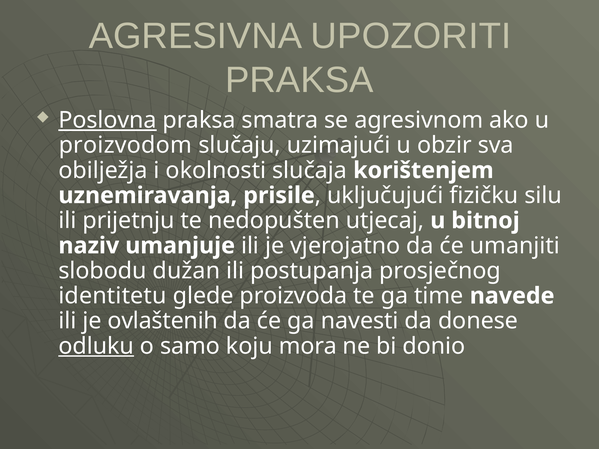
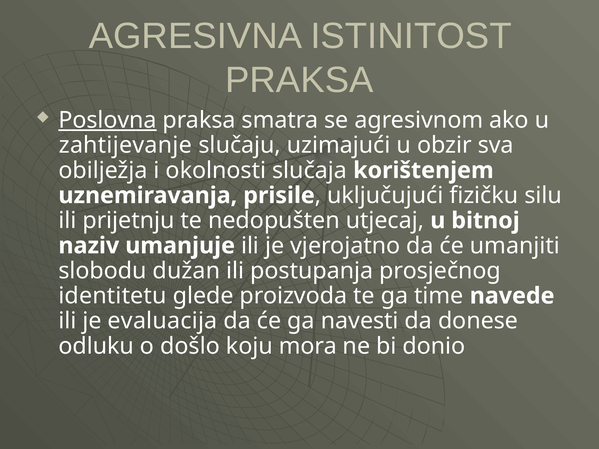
UPOZORITI: UPOZORITI -> ISTINITOST
proizvodom: proizvodom -> zahtijevanje
ovlaštenih: ovlaštenih -> evaluacija
odluku underline: present -> none
samo: samo -> došlo
